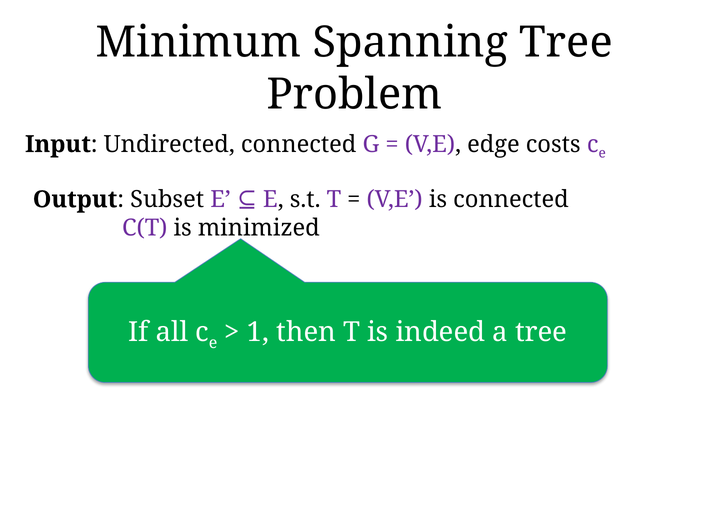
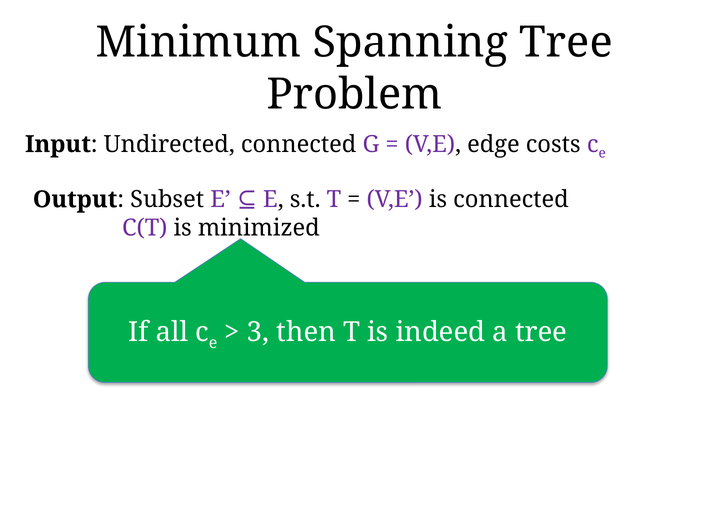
1: 1 -> 3
